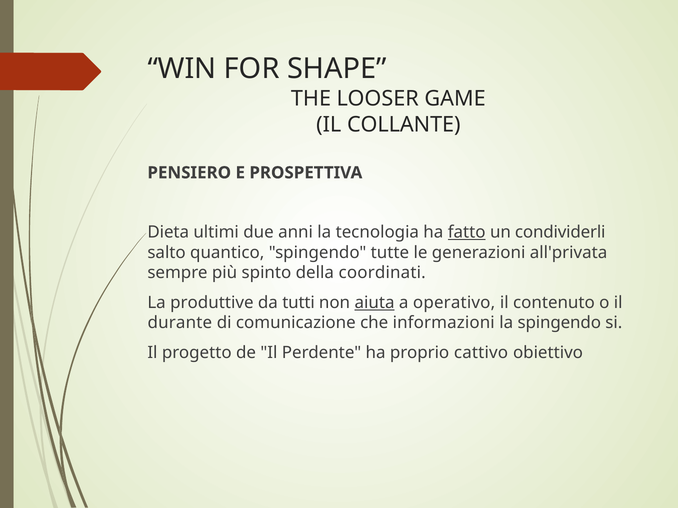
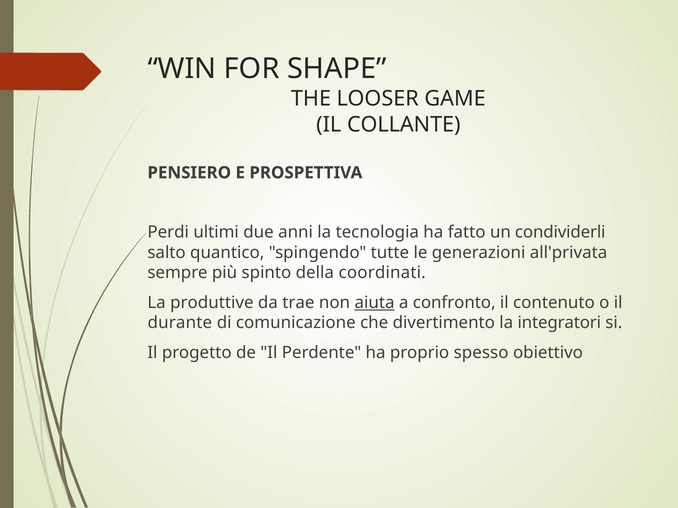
Dieta: Dieta -> Perdi
fatto underline: present -> none
tutti: tutti -> trae
operativo: operativo -> confronto
informazioni: informazioni -> divertimento
la spingendo: spingendo -> integratori
cattivo: cattivo -> spesso
